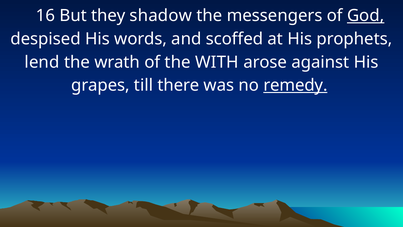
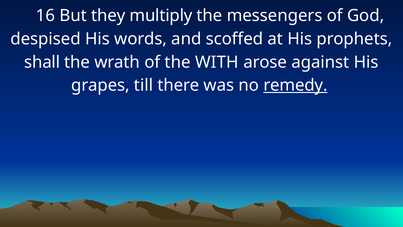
shadow: shadow -> multiply
God underline: present -> none
lend: lend -> shall
